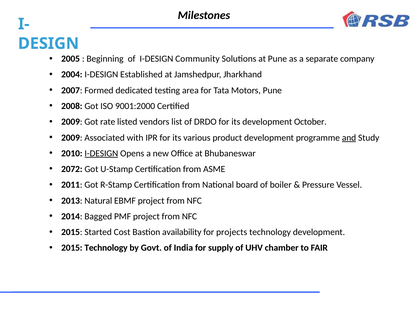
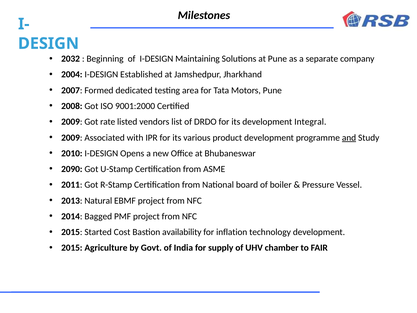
2005: 2005 -> 2032
Community: Community -> Maintaining
October: October -> Integral
I-DESIGN at (101, 153) underline: present -> none
2072: 2072 -> 2090
projects: projects -> inflation
2015 Technology: Technology -> Agriculture
